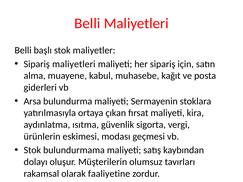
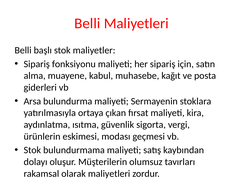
Sipariş maliyetleri: maliyetleri -> fonksiyonu
olarak faaliyetine: faaliyetine -> maliyetleri
